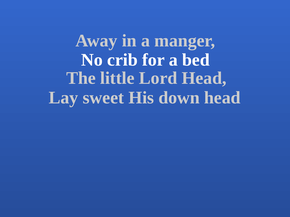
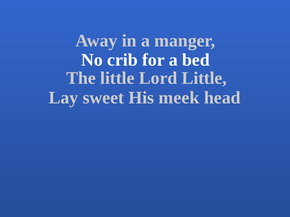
Lord Head: Head -> Little
down: down -> meek
